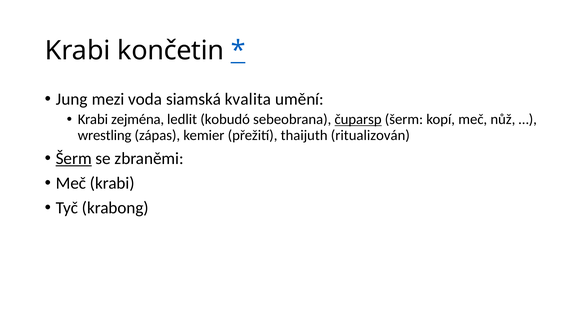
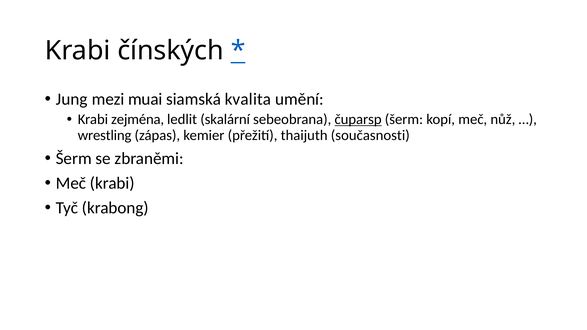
končetin: končetin -> čínských
voda: voda -> muai
kobudó: kobudó -> skalární
ritualizován: ritualizován -> současnosti
Šerm at (74, 159) underline: present -> none
